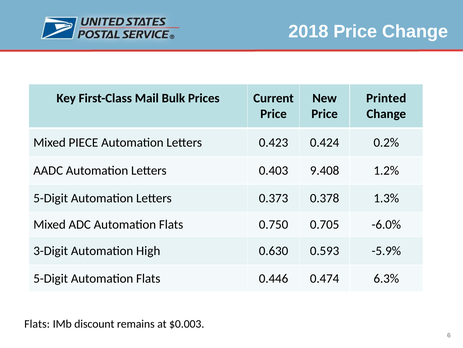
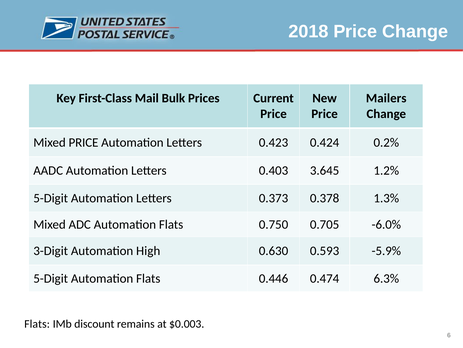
Printed: Printed -> Mailers
Mixed PIECE: PIECE -> PRICE
9.408: 9.408 -> 3.645
